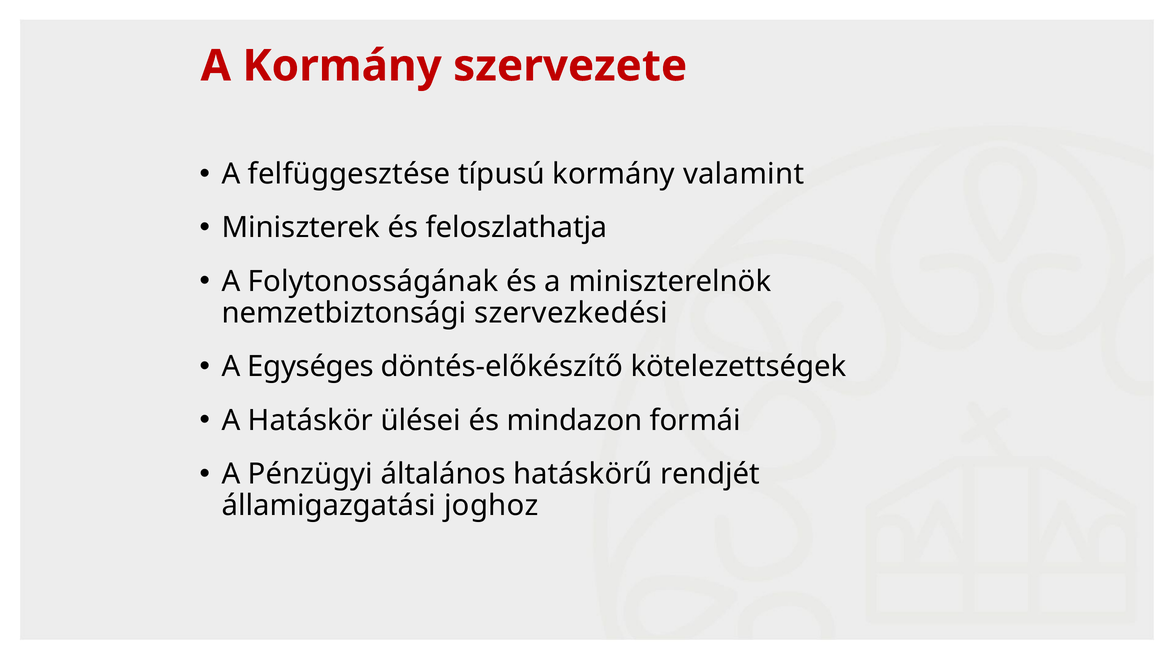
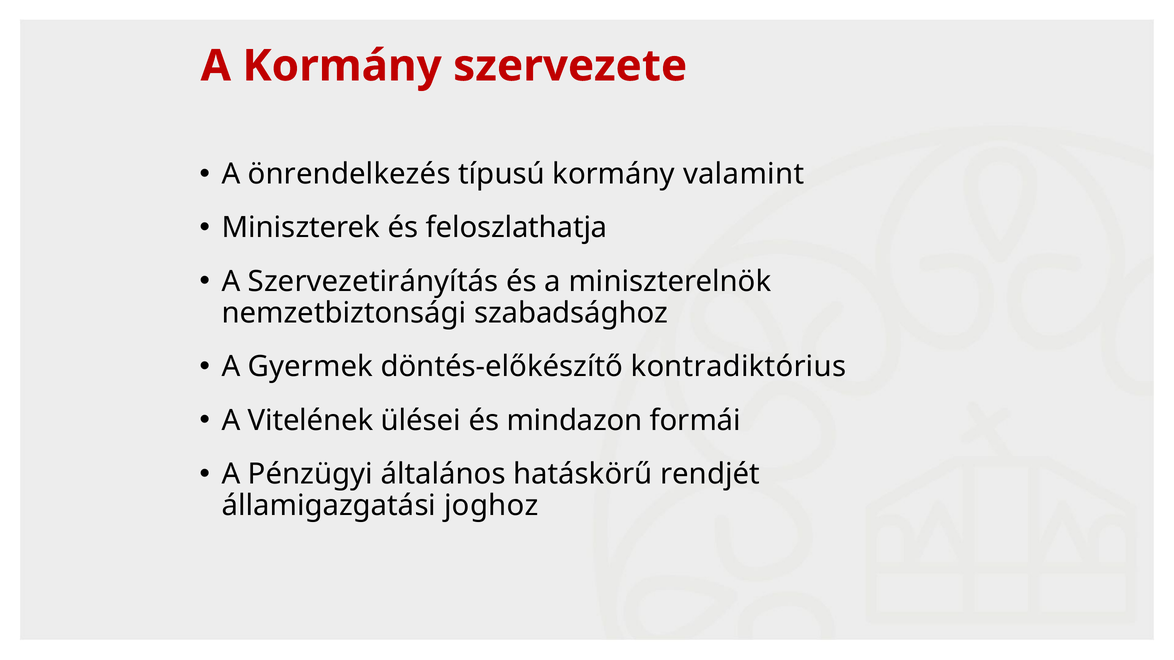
felfüggesztése: felfüggesztése -> önrendelkezés
Folytonosságának: Folytonosságának -> Szervezetirányítás
szervezkedési: szervezkedési -> szabadsághoz
Egységes: Egységes -> Gyermek
kötelezettségek: kötelezettségek -> kontradiktórius
Hatáskör: Hatáskör -> Vitelének
